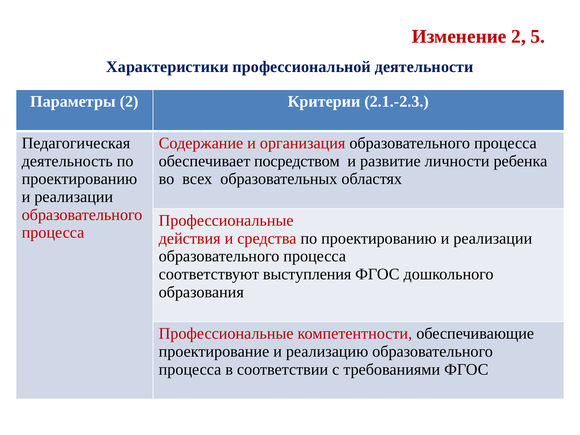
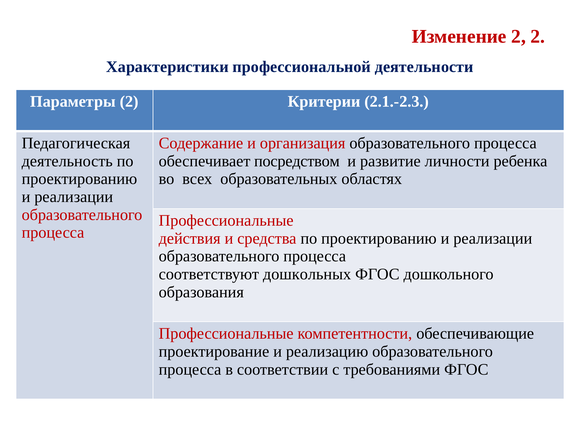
2 5: 5 -> 2
выступления: выступления -> дошкольных
